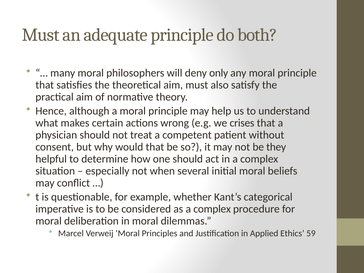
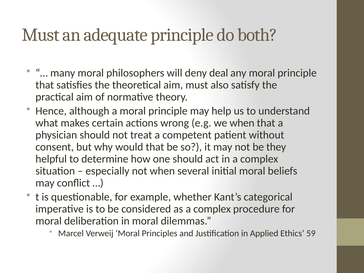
only: only -> deal
we crises: crises -> when
